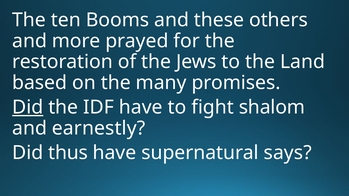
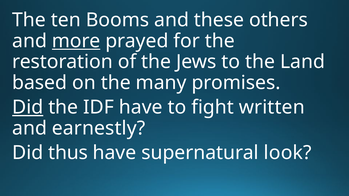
more underline: none -> present
shalom: shalom -> written
says: says -> look
